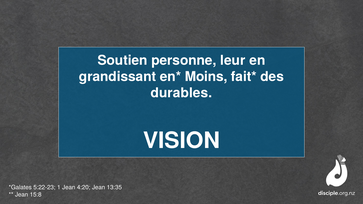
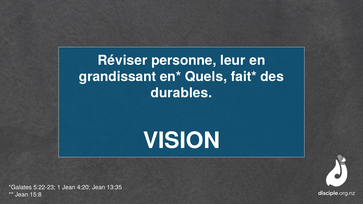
Soutien: Soutien -> Réviser
Moins: Moins -> Quels
